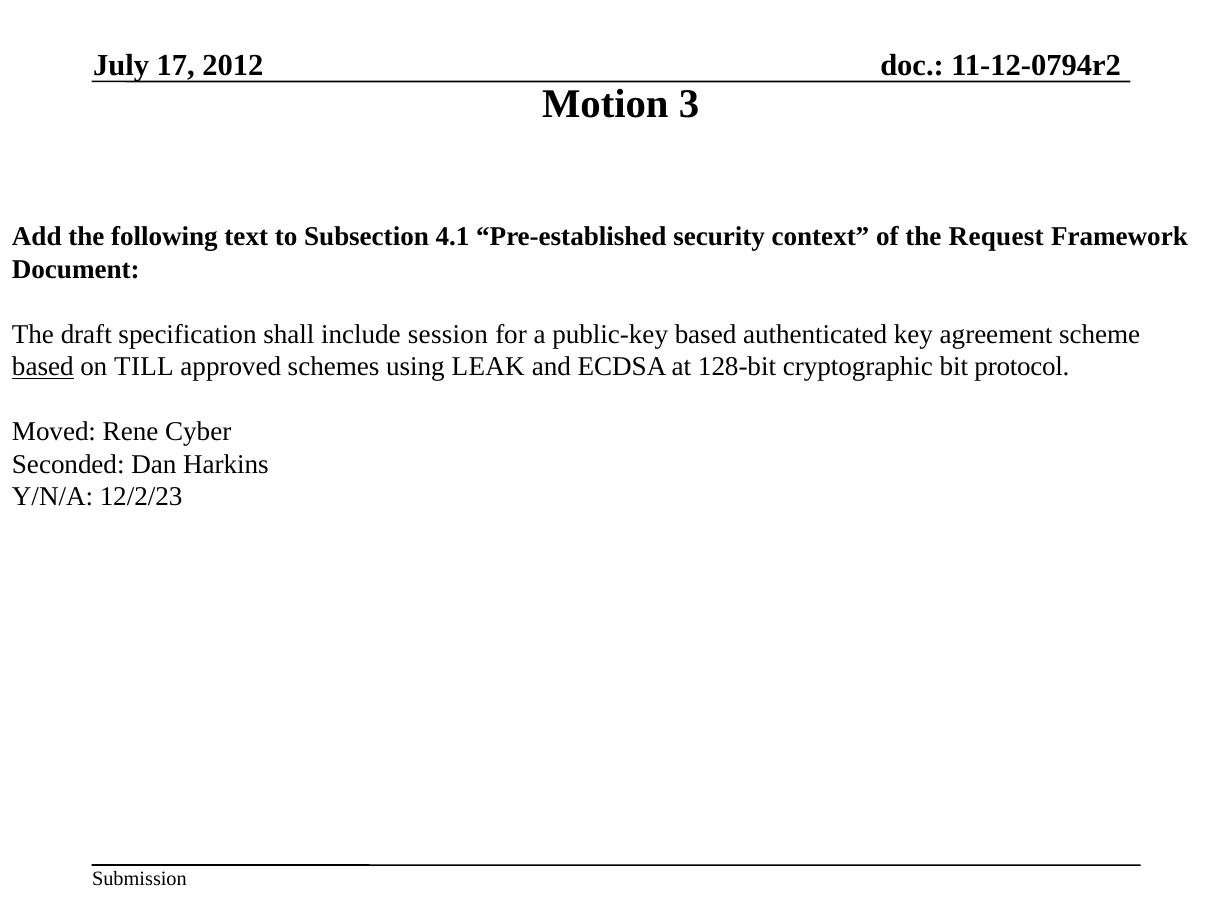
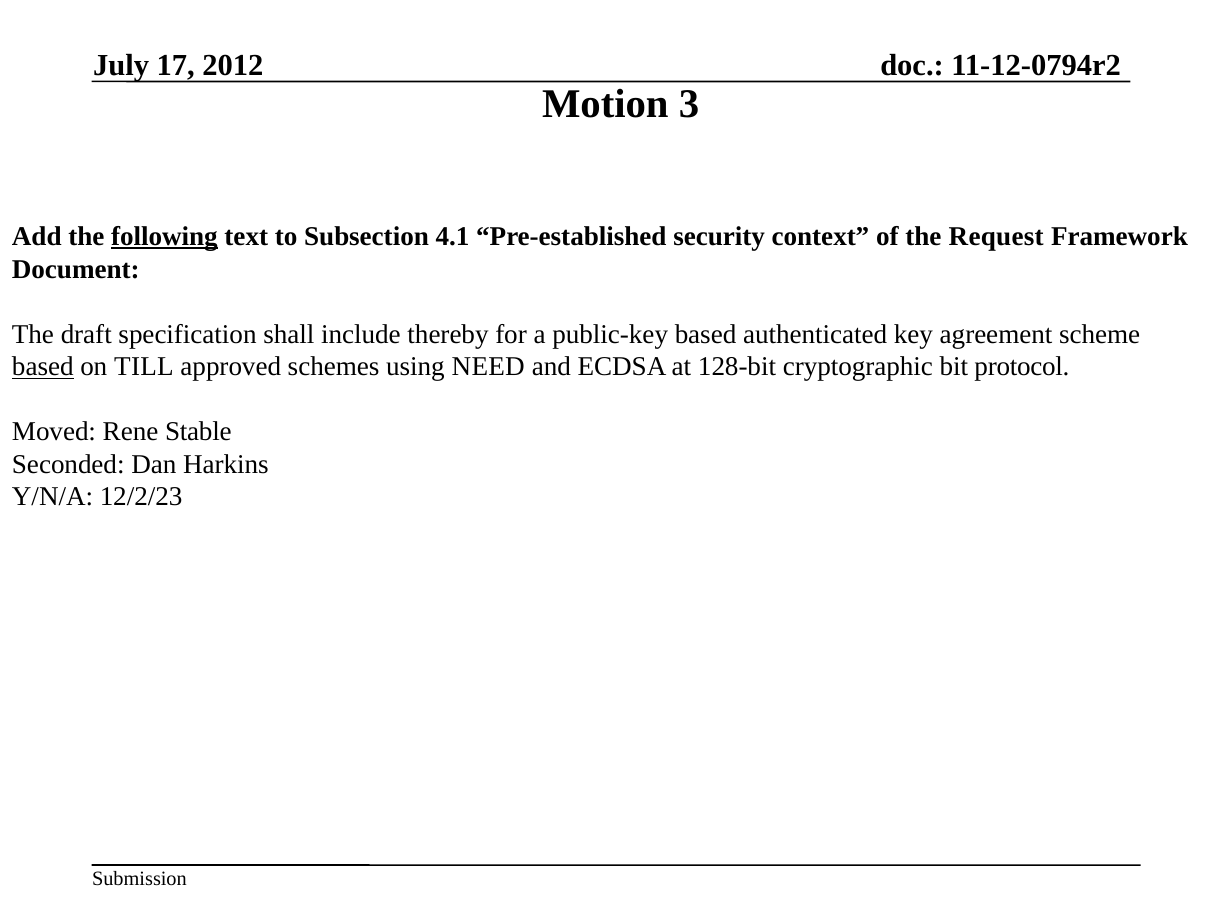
following underline: none -> present
session: session -> thereby
LEAK: LEAK -> NEED
Cyber: Cyber -> Stable
